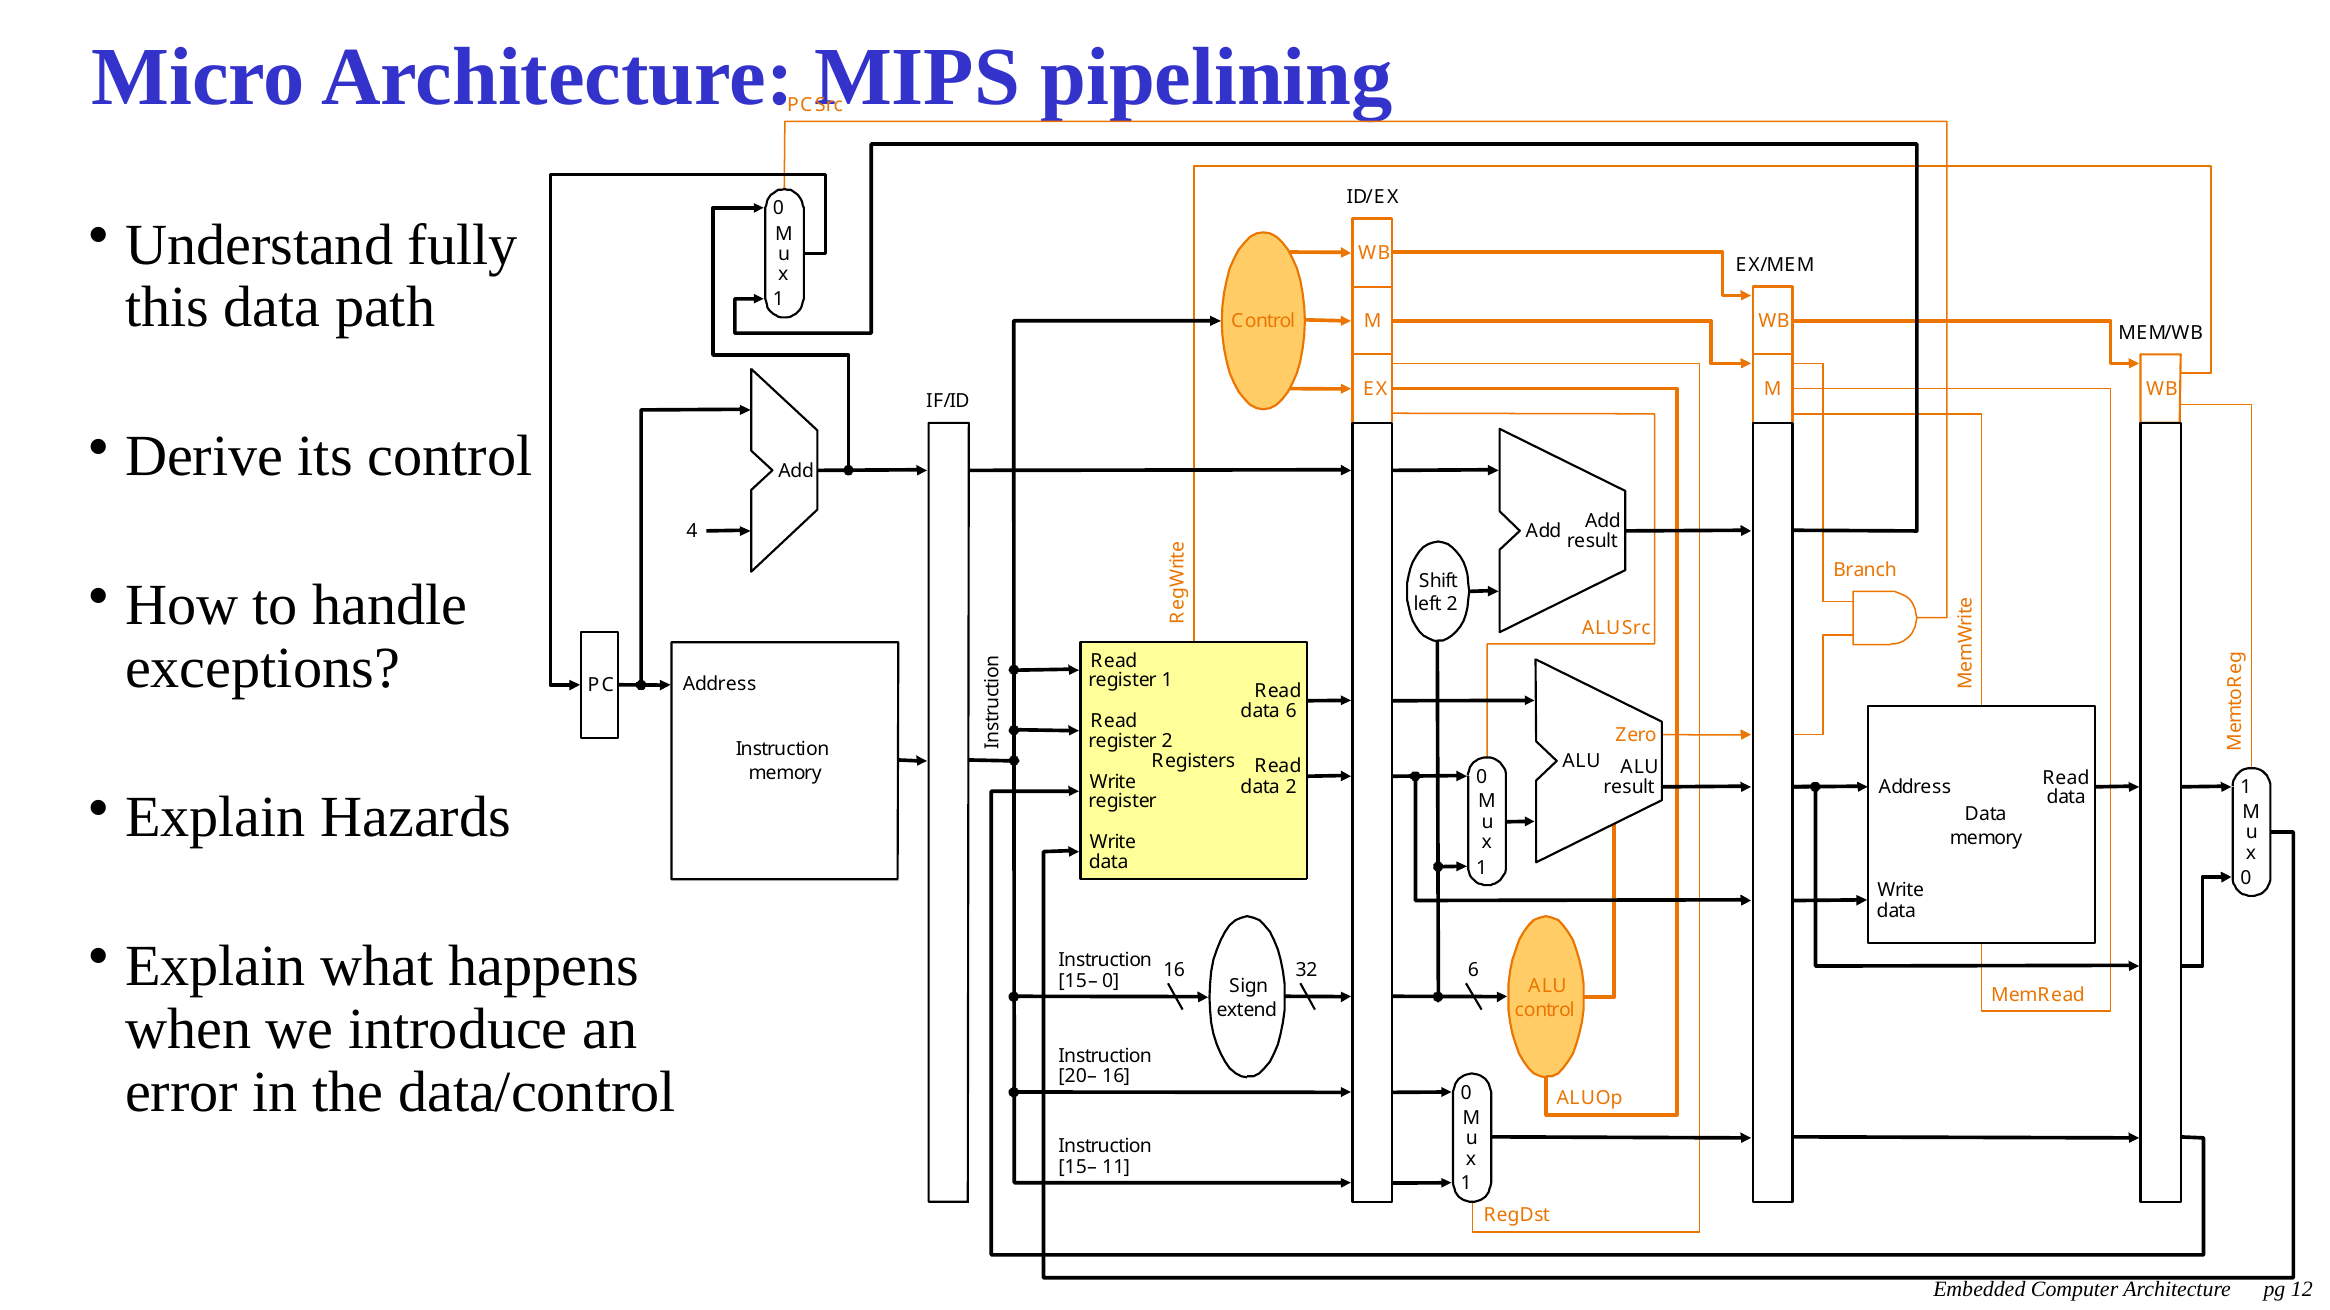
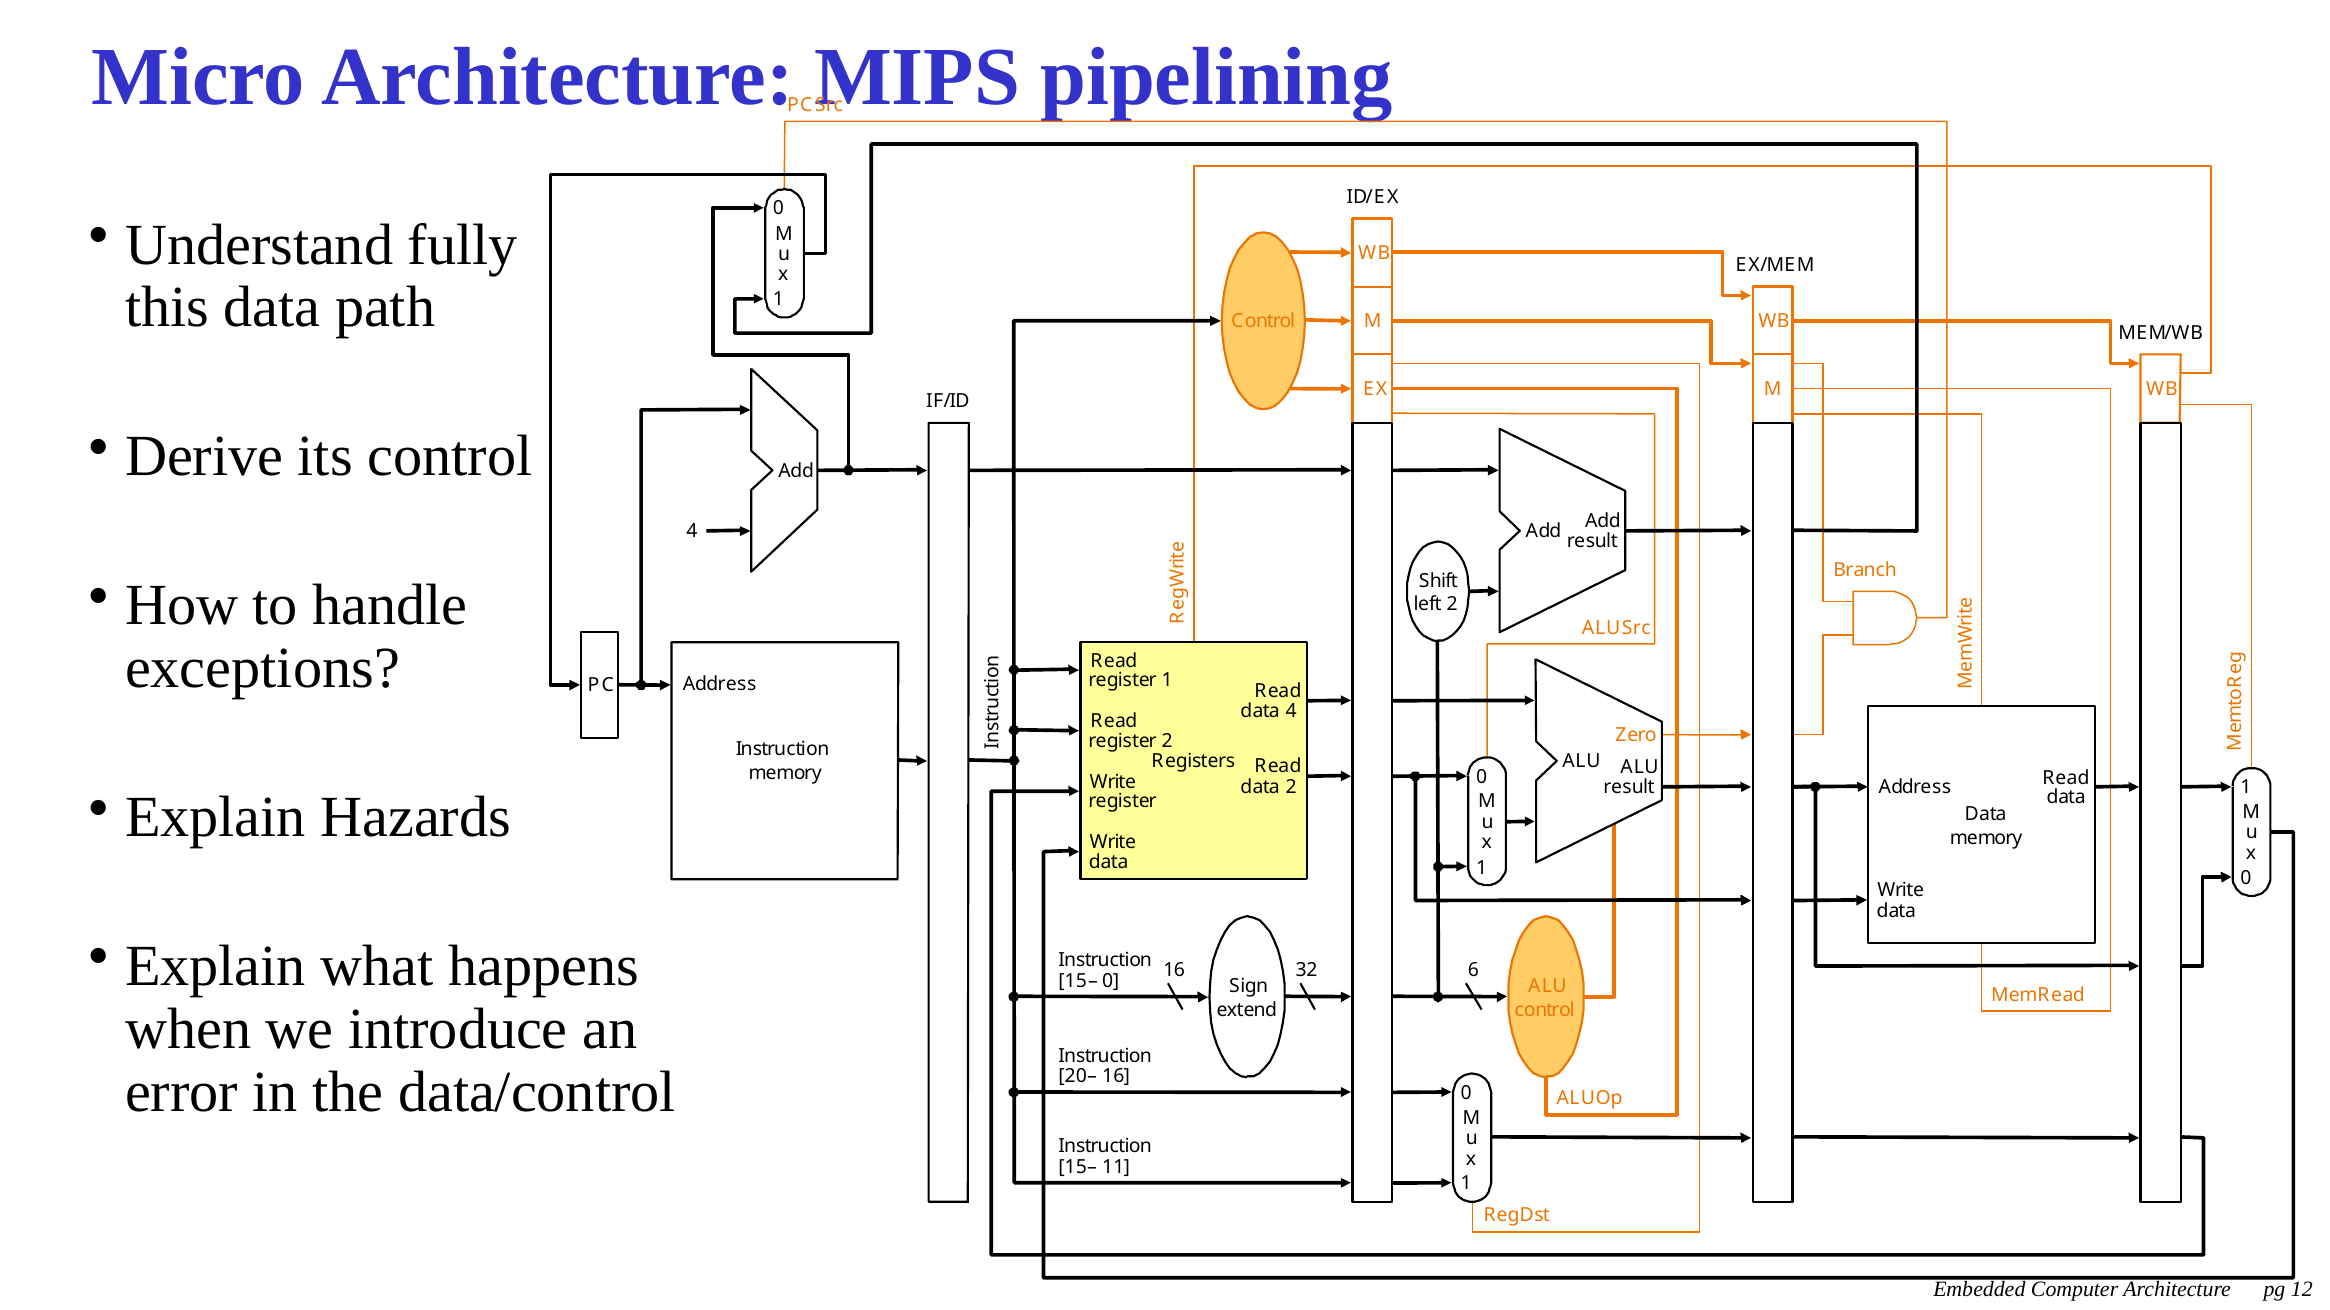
data 6: 6 -> 4
